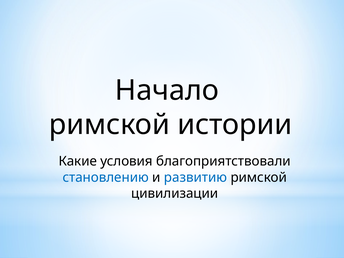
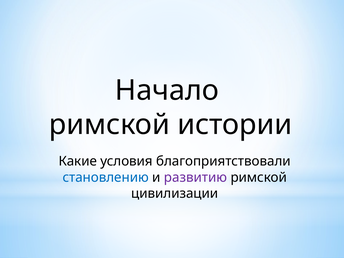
развитию colour: blue -> purple
